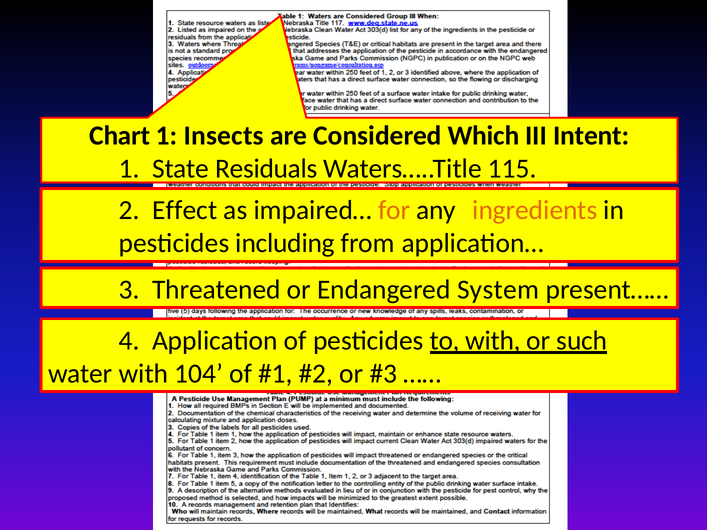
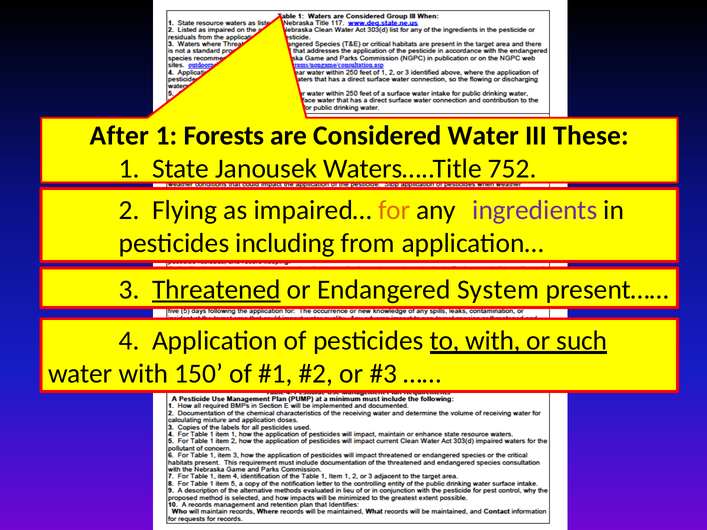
Chart: Chart -> After
Insects: Insects -> Forests
Considered Which: Which -> Water
Intent: Intent -> These
Residuals: Residuals -> Janousek
115: 115 -> 752
Effect: Effect -> Flying
ingredients colour: orange -> purple
Threatened underline: none -> present
104: 104 -> 150
